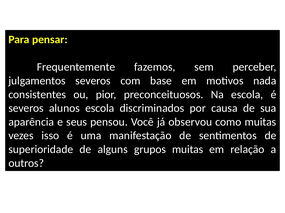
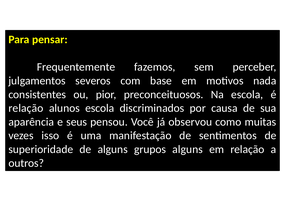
severos at (26, 109): severos -> relação
grupos muitas: muitas -> alguns
